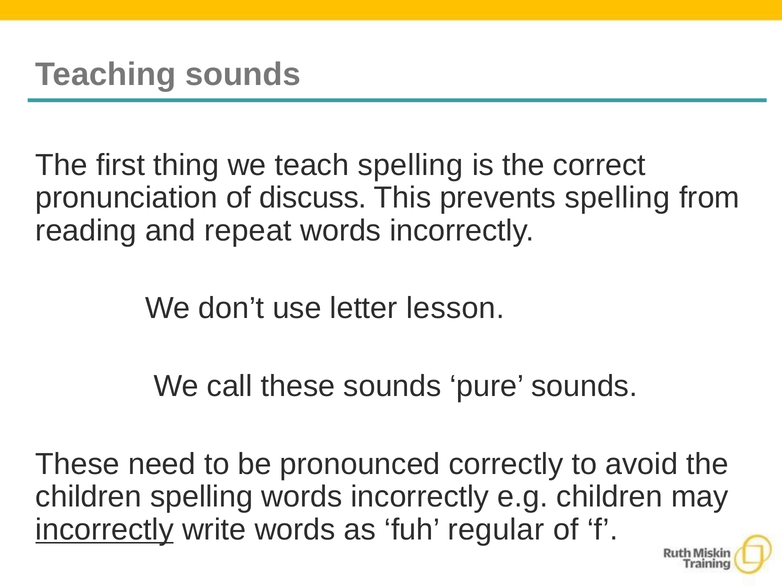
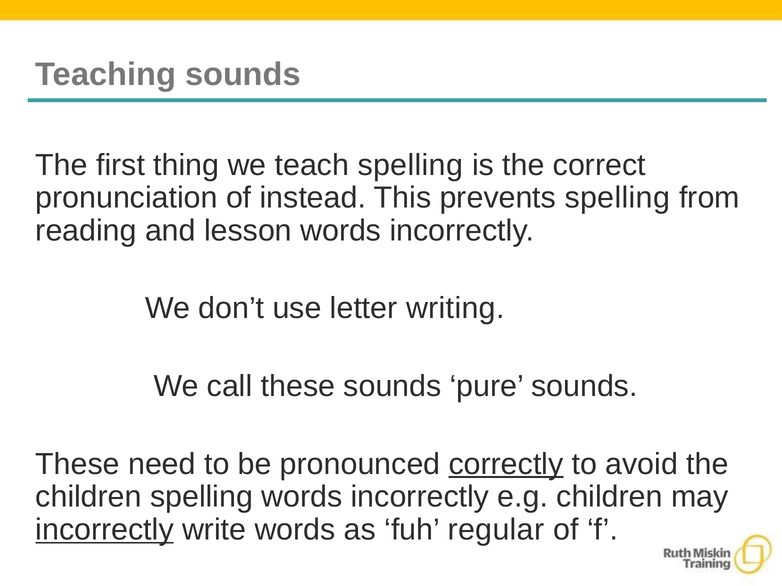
discuss: discuss -> instead
repeat: repeat -> lesson
lesson: lesson -> writing
correctly underline: none -> present
